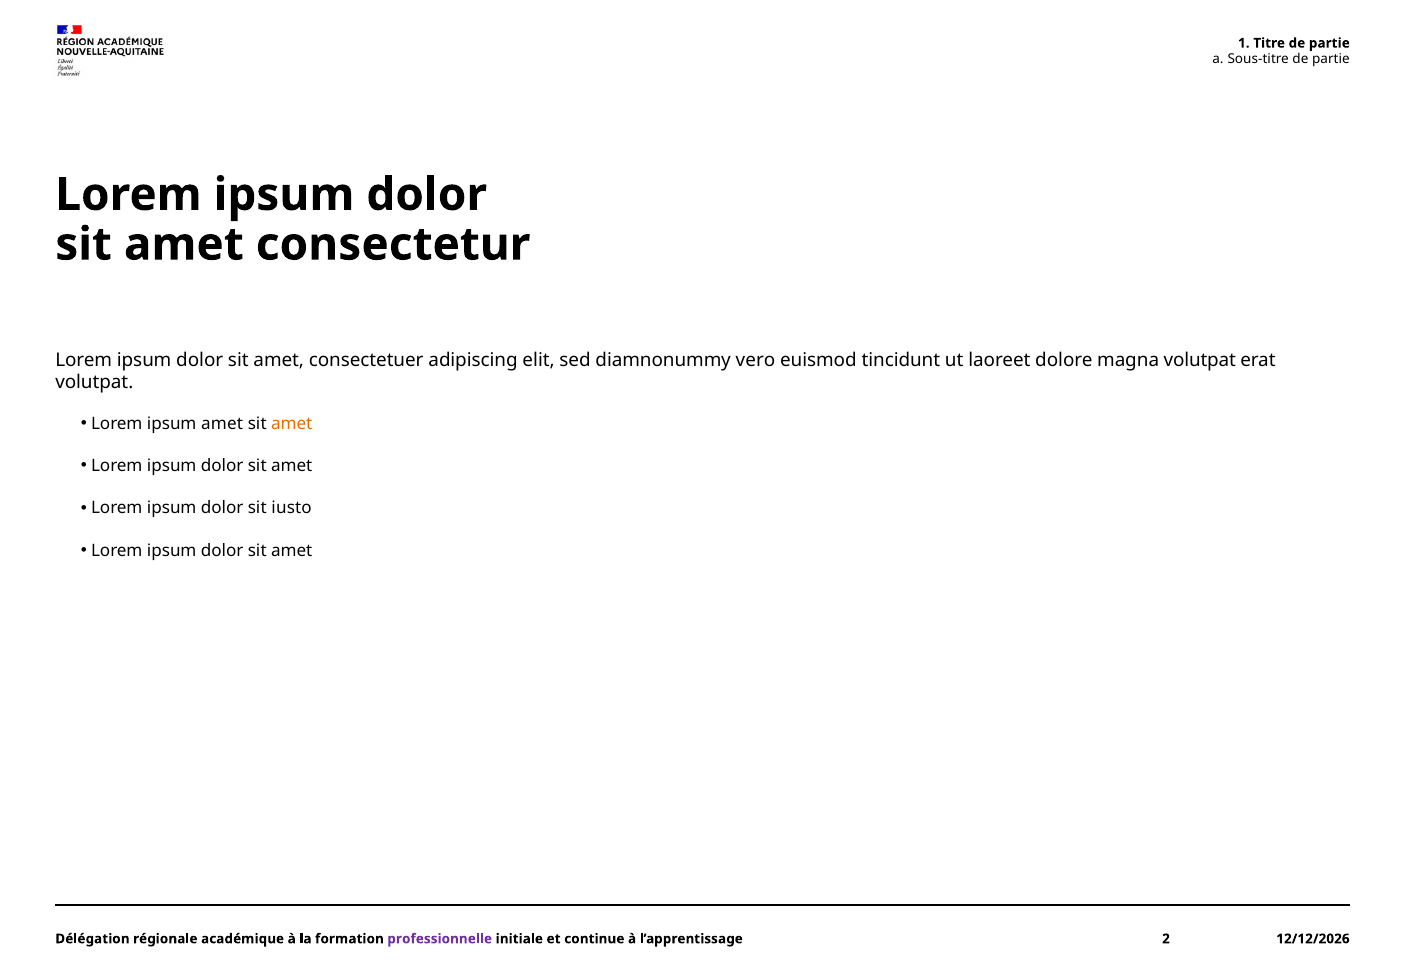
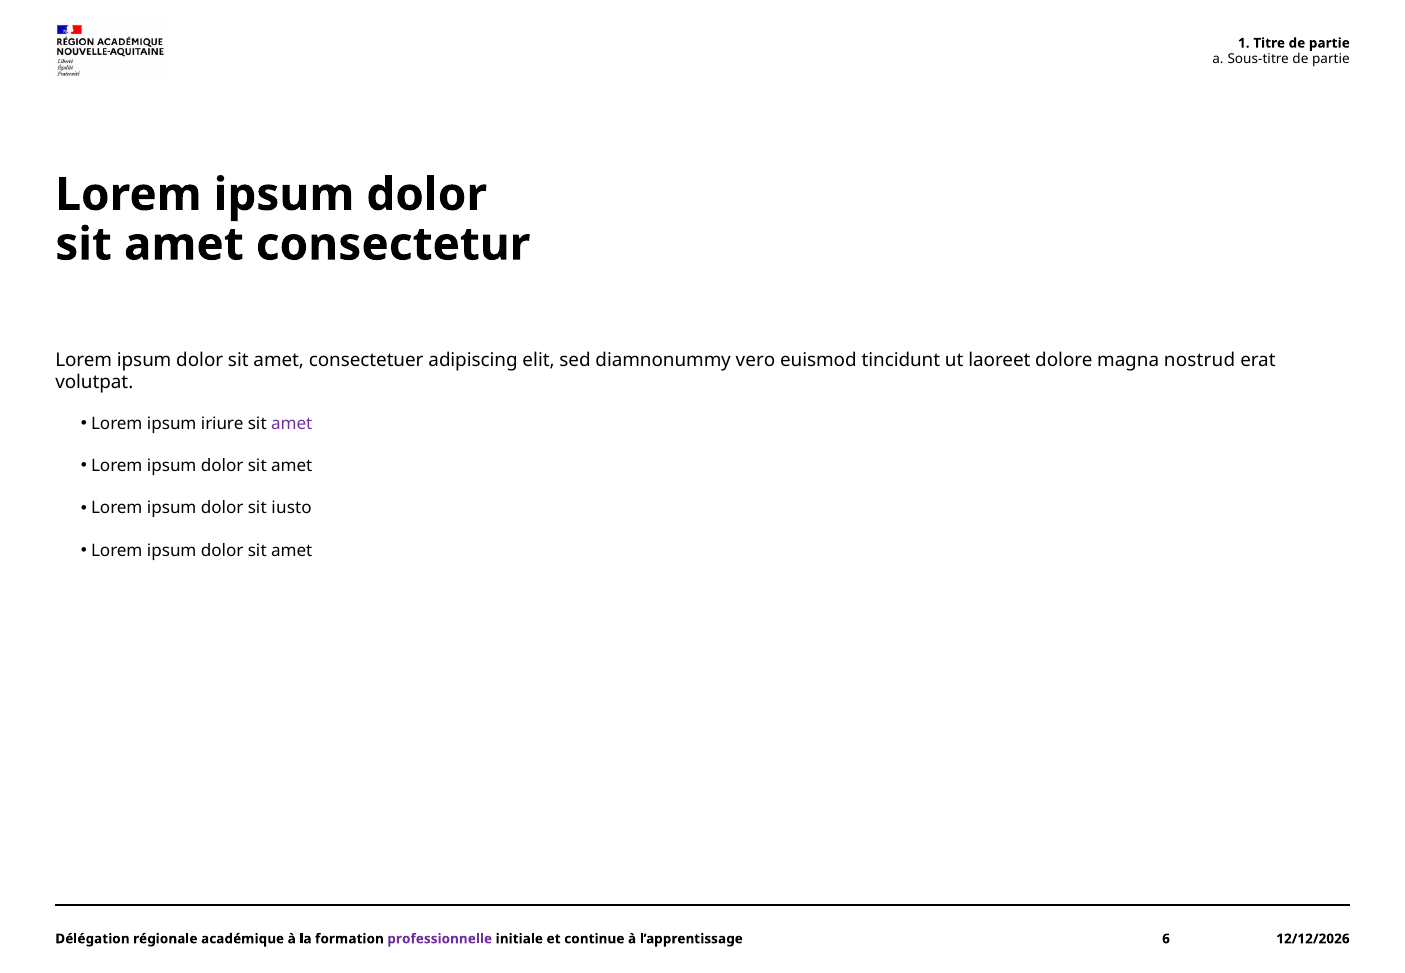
magna volutpat: volutpat -> nostrud
ipsum amet: amet -> iriure
amet at (292, 424) colour: orange -> purple
2: 2 -> 6
